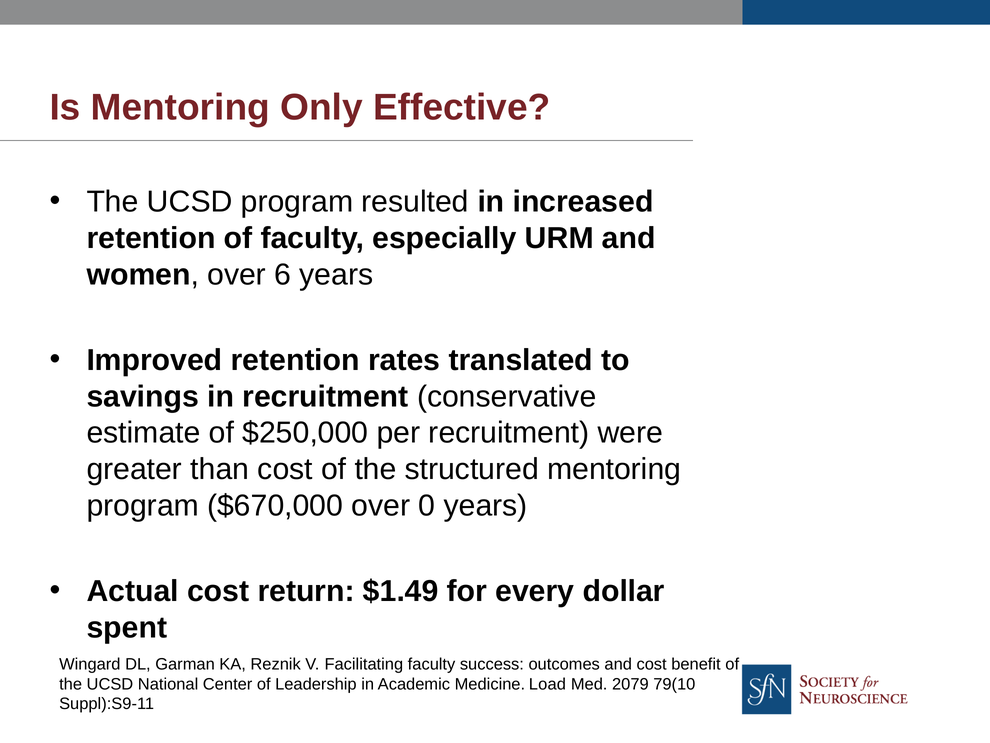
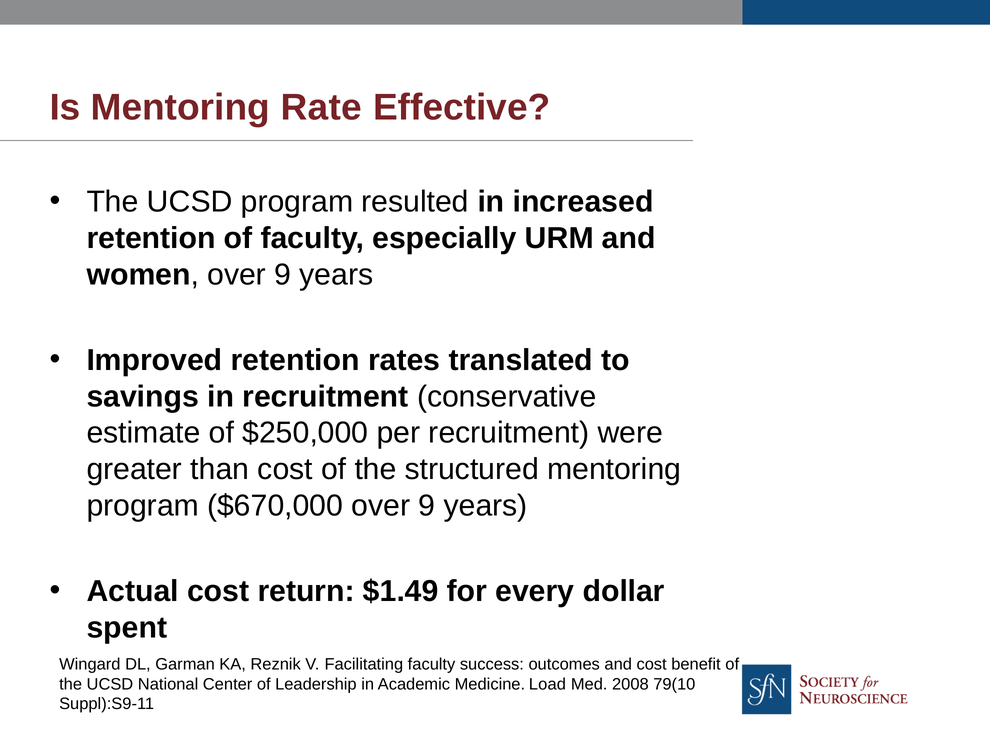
Only: Only -> Rate
women over 6: 6 -> 9
$670,000 over 0: 0 -> 9
2079: 2079 -> 2008
